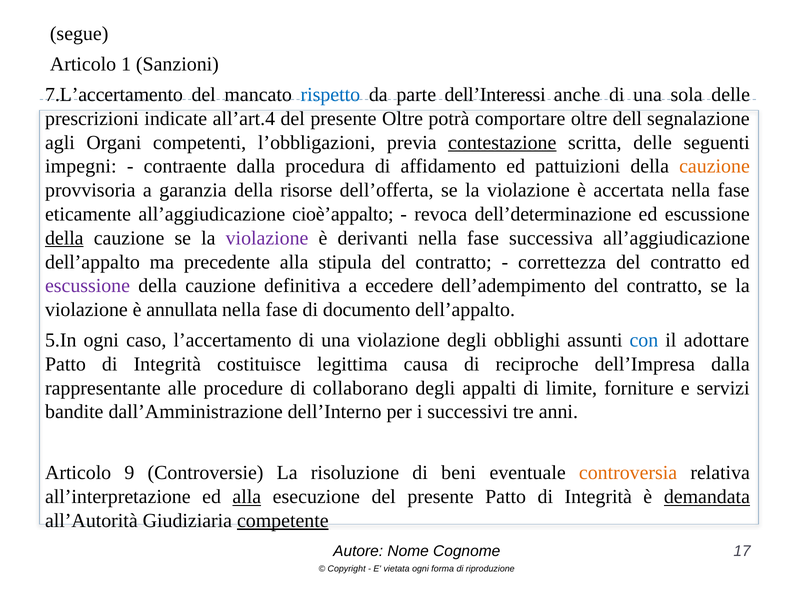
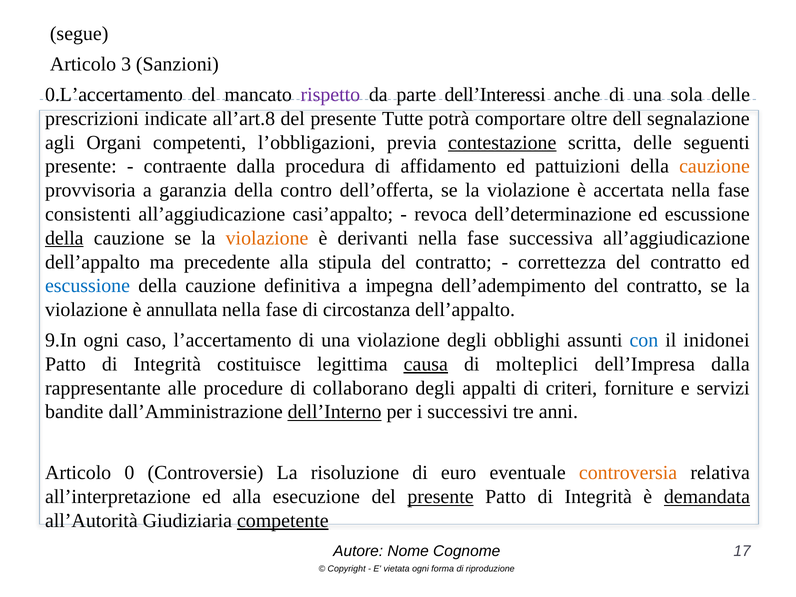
1: 1 -> 3
7.L’accertamento: 7.L’accertamento -> 0.L’accertamento
rispetto colour: blue -> purple
all’art.4: all’art.4 -> all’art.8
presente Oltre: Oltre -> Tutte
impegni at (81, 166): impegni -> presente
risorse: risorse -> contro
eticamente: eticamente -> consistenti
cioè’appalto: cioè’appalto -> casi’appalto
violazione at (267, 238) colour: purple -> orange
escussione at (88, 286) colour: purple -> blue
eccedere: eccedere -> impegna
documento: documento -> circostanza
5.In: 5.In -> 9.In
adottare: adottare -> inidonei
causa underline: none -> present
reciproche: reciproche -> molteplici
limite: limite -> criteri
dell’Interno underline: none -> present
9: 9 -> 0
beni: beni -> euro
alla at (247, 497) underline: present -> none
presente at (440, 497) underline: none -> present
